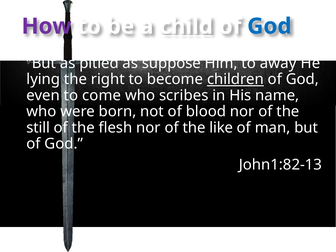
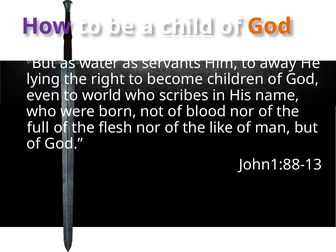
God at (269, 26) colour: blue -> orange
pitied: pitied -> water
suppose: suppose -> servants
children underline: present -> none
come: come -> world
still: still -> full
John1:82-13: John1:82-13 -> John1:88-13
